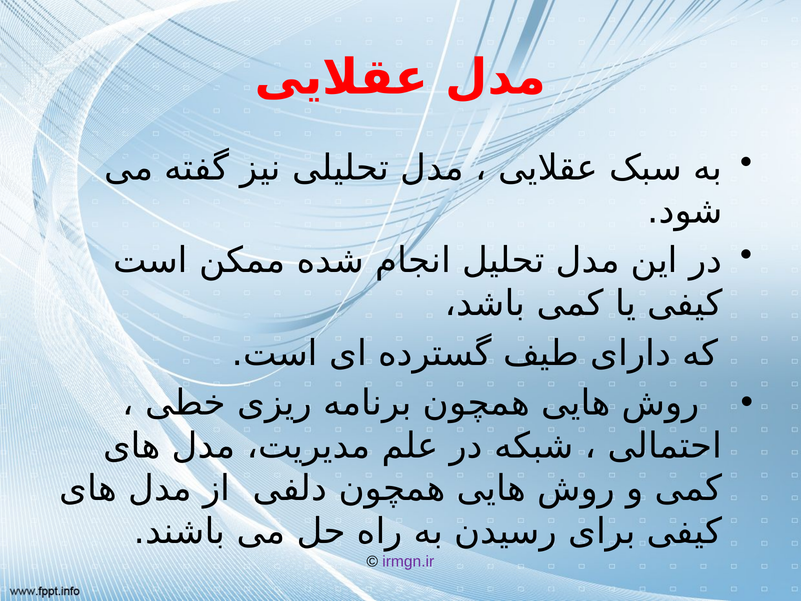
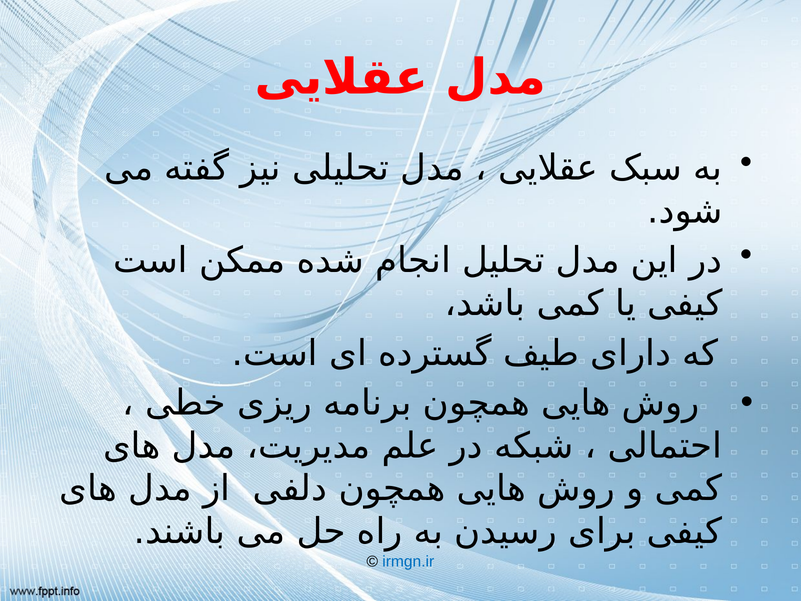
irmgn.ir colour: purple -> blue
